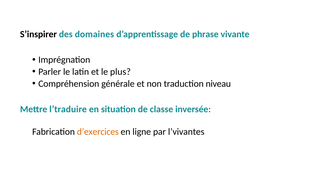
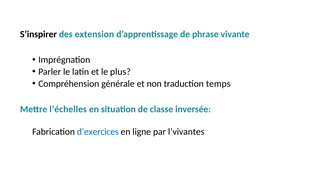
domaines: domaines -> extension
niveau: niveau -> temps
l’traduire: l’traduire -> l’échelles
d’exercices colour: orange -> blue
